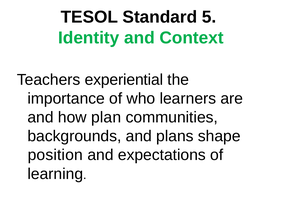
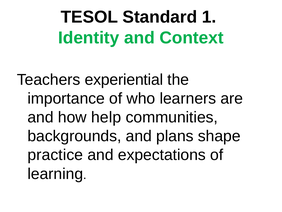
5: 5 -> 1
plan: plan -> help
position: position -> practice
